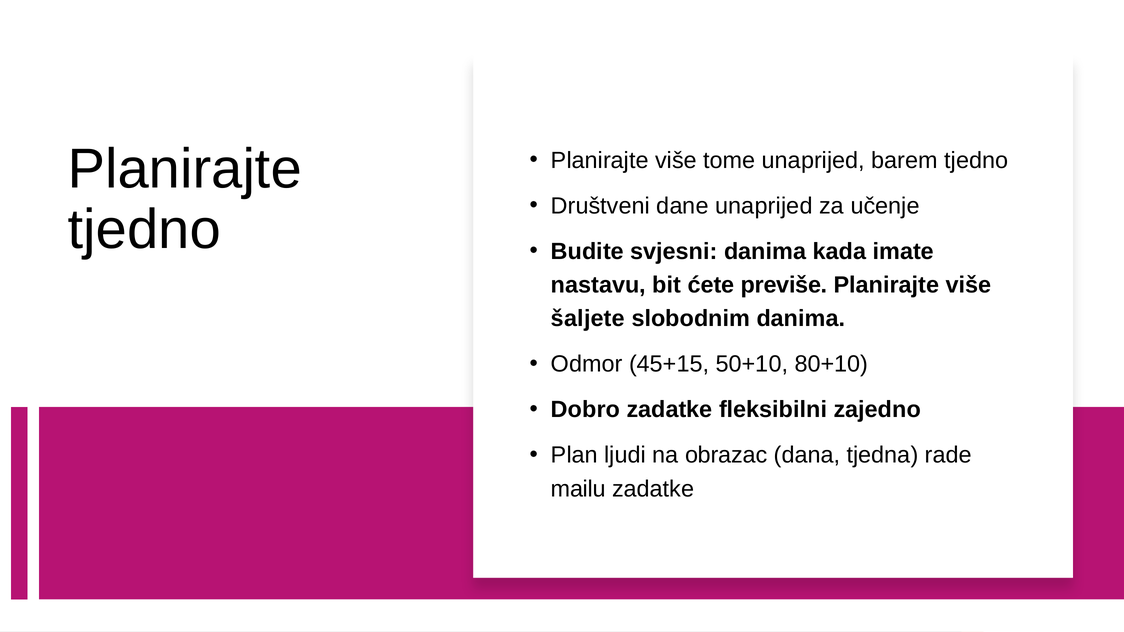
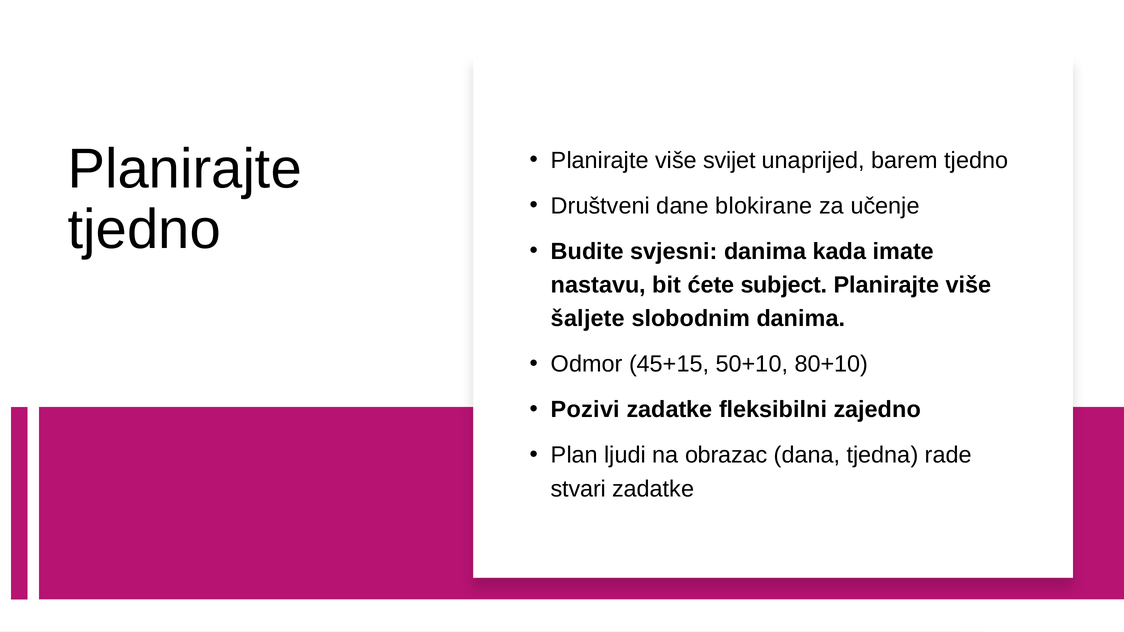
tome: tome -> svijet
dane unaprijed: unaprijed -> blokirane
previše: previše -> subject
Dobro: Dobro -> Pozivi
mailu: mailu -> stvari
